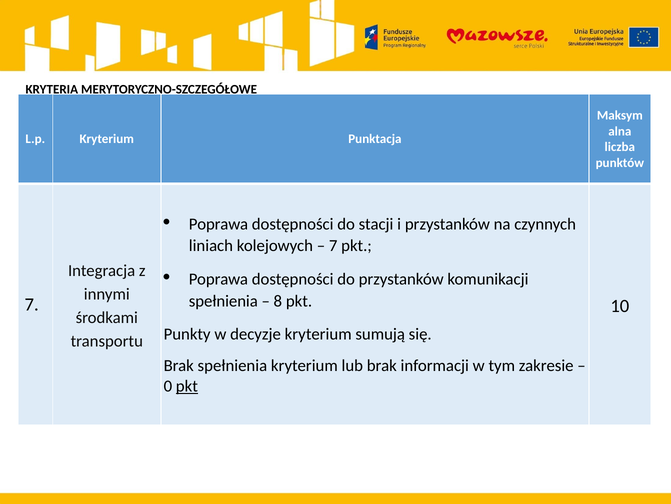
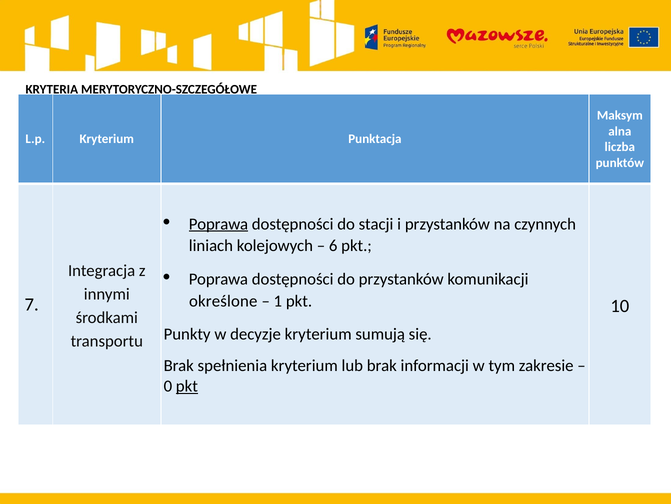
Poprawa at (218, 224) underline: none -> present
7 at (333, 246): 7 -> 6
spełnienia at (223, 301): spełnienia -> określone
8: 8 -> 1
